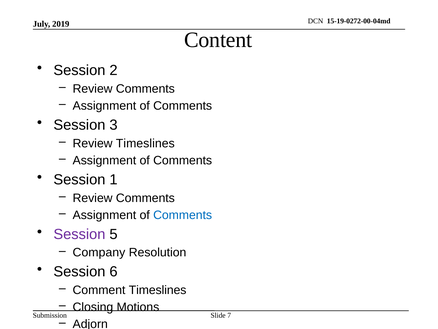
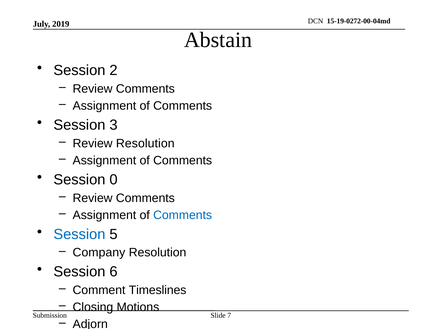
Content: Content -> Abstain
Review Timeslines: Timeslines -> Resolution
1: 1 -> 0
Session at (79, 234) colour: purple -> blue
